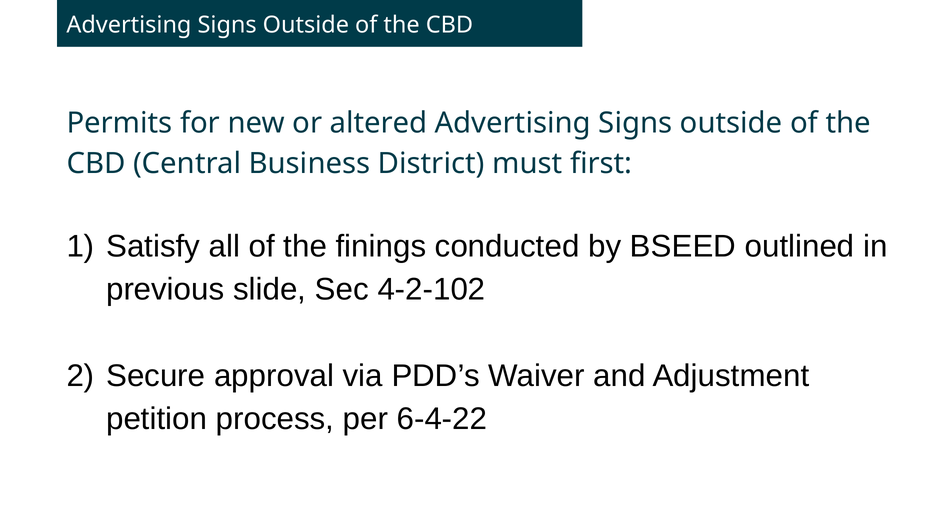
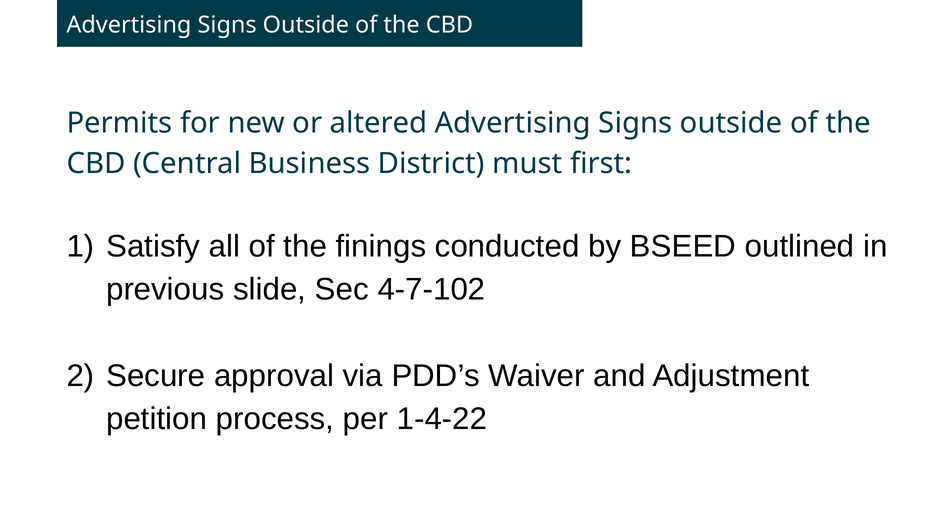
4-2-102: 4-2-102 -> 4-7-102
6-4-22: 6-4-22 -> 1-4-22
